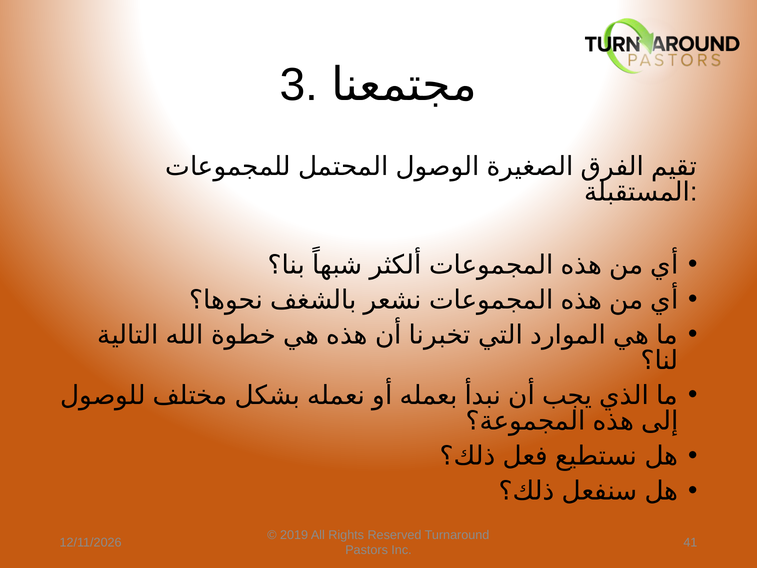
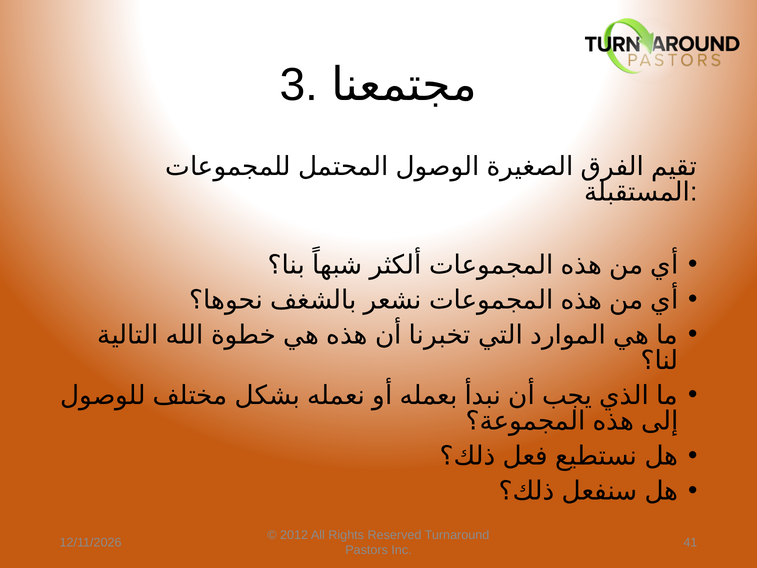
2019: 2019 -> 2012
